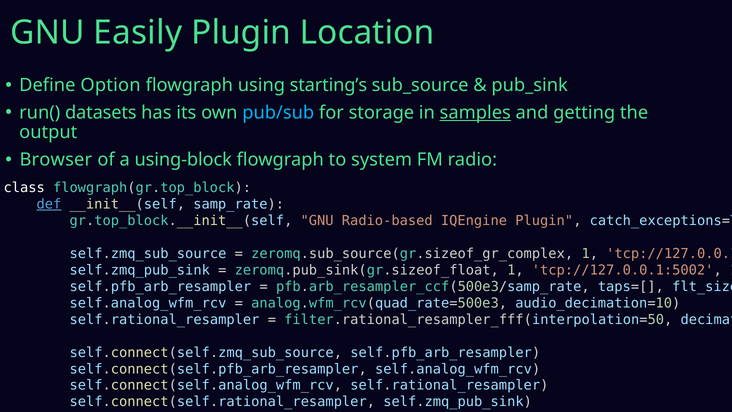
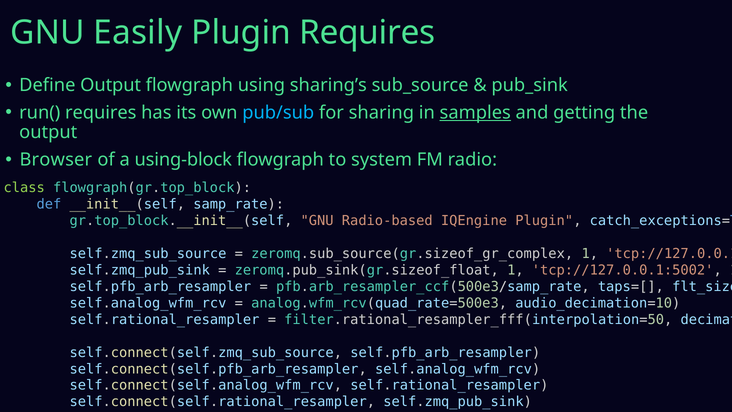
Plugin Location: Location -> Requires
Define Option: Option -> Output
starting’s: starting’s -> sharing’s
run( datasets: datasets -> requires
storage: storage -> sharing
class colour: white -> light green
def underline: present -> none
